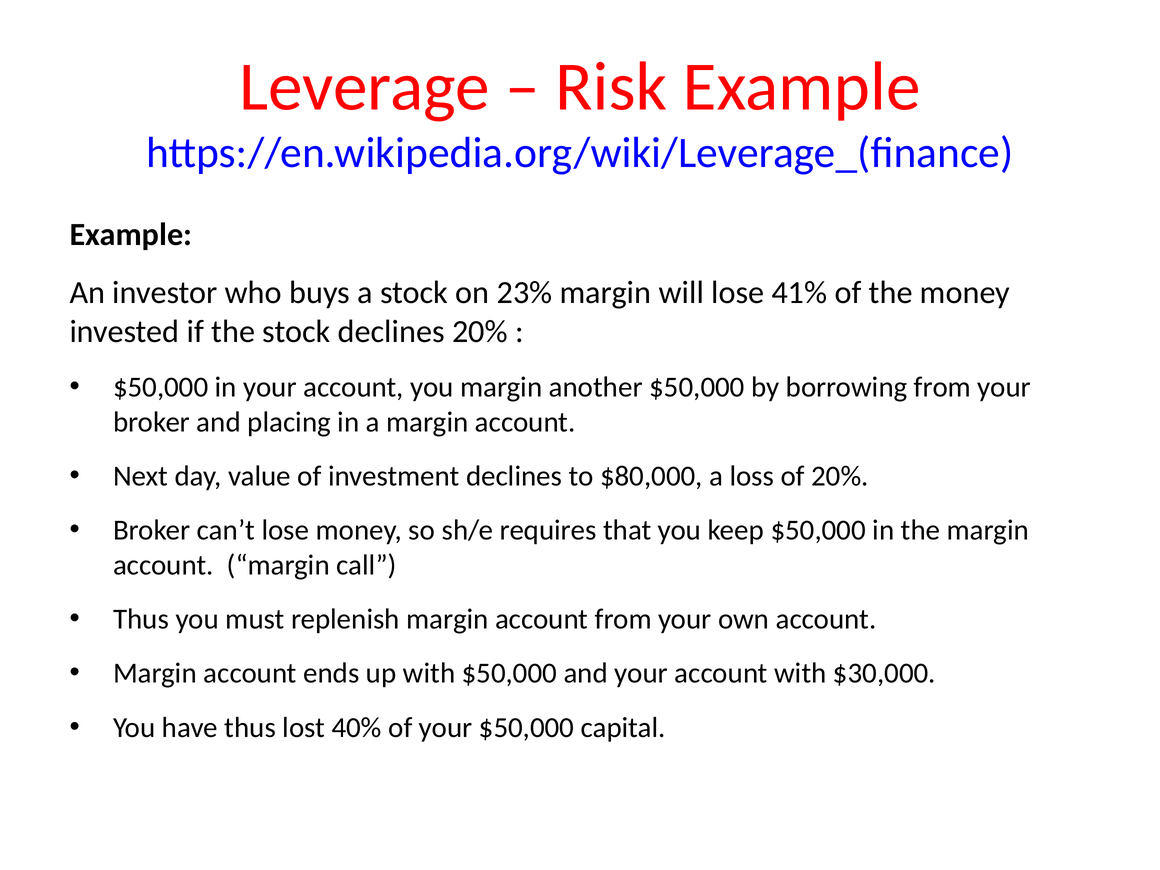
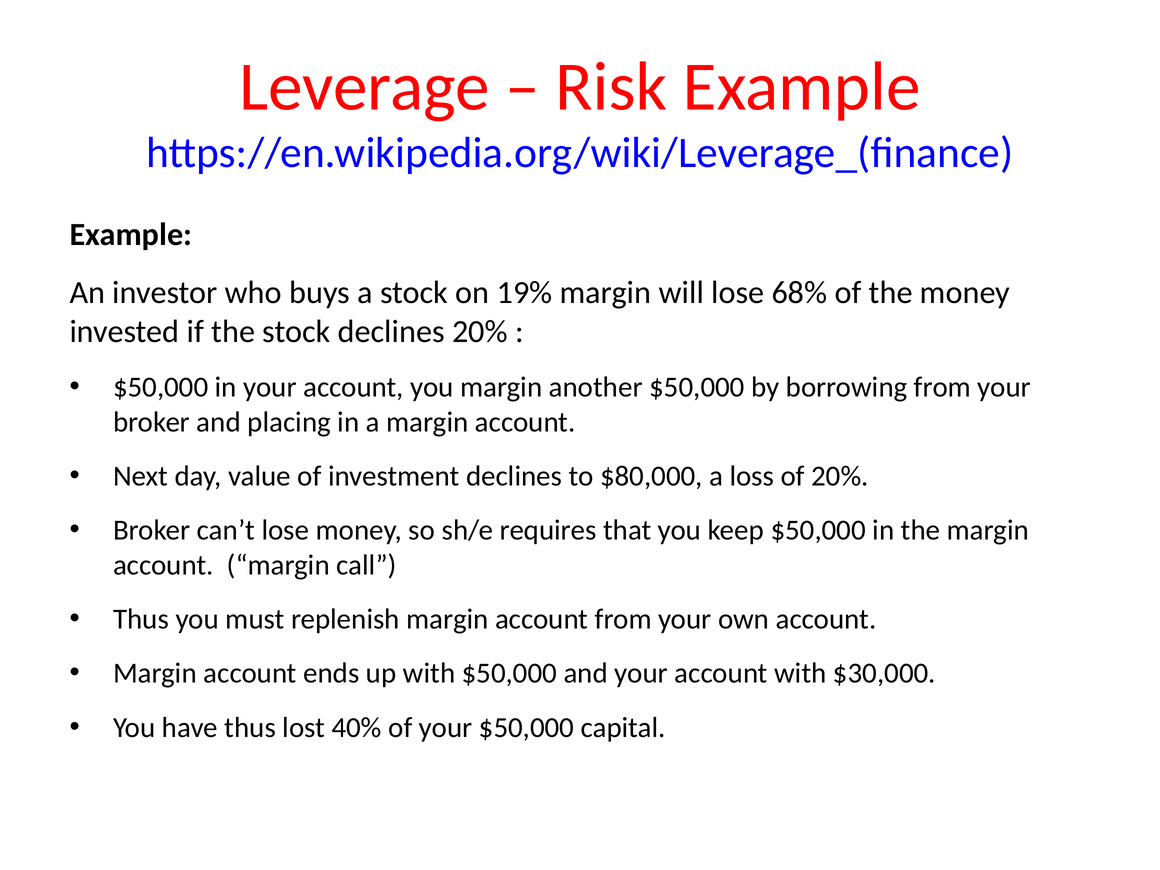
23%: 23% -> 19%
41%: 41% -> 68%
